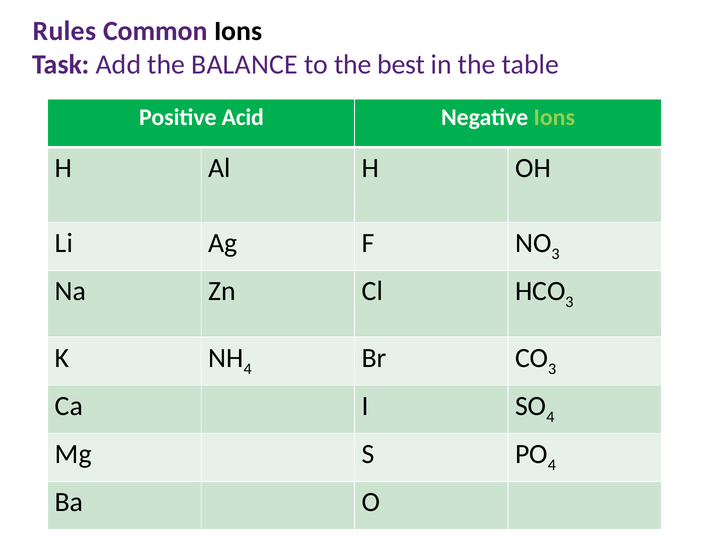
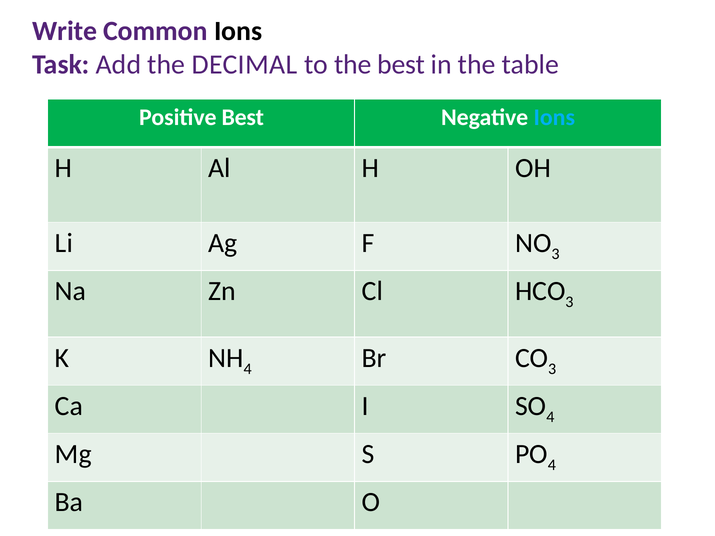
Rules: Rules -> Write
BALANCE: BALANCE -> DECIMAL
Positive Acid: Acid -> Best
Ions at (554, 118) colour: light green -> light blue
